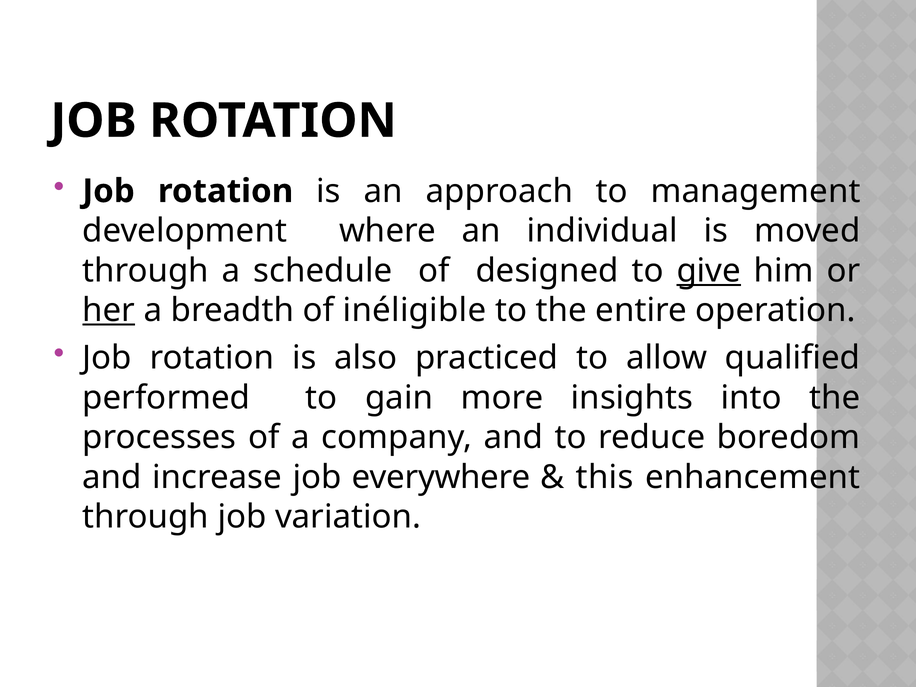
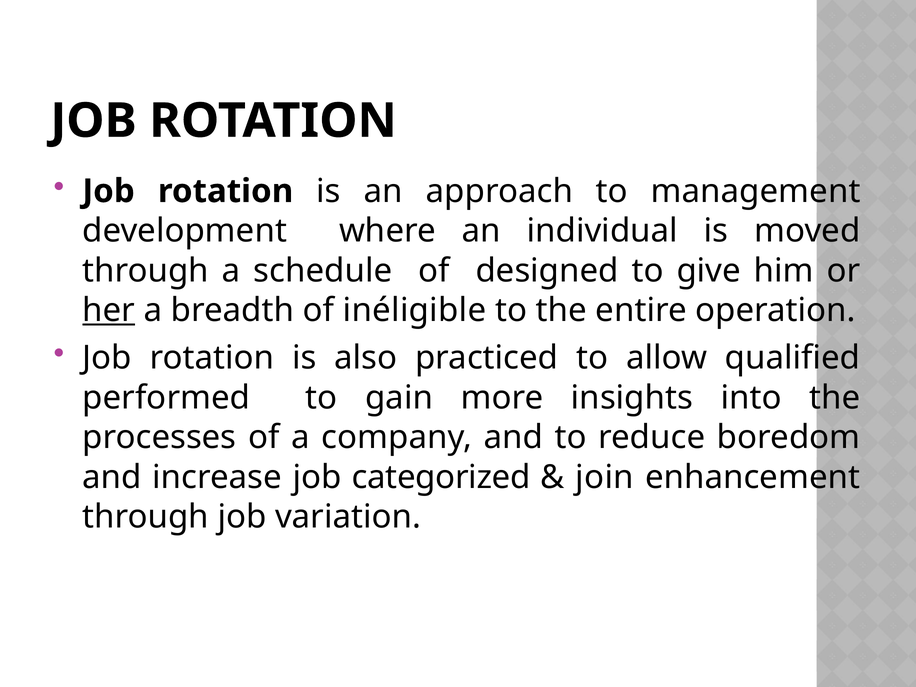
give underline: present -> none
everywhere: everywhere -> categorized
this: this -> join
